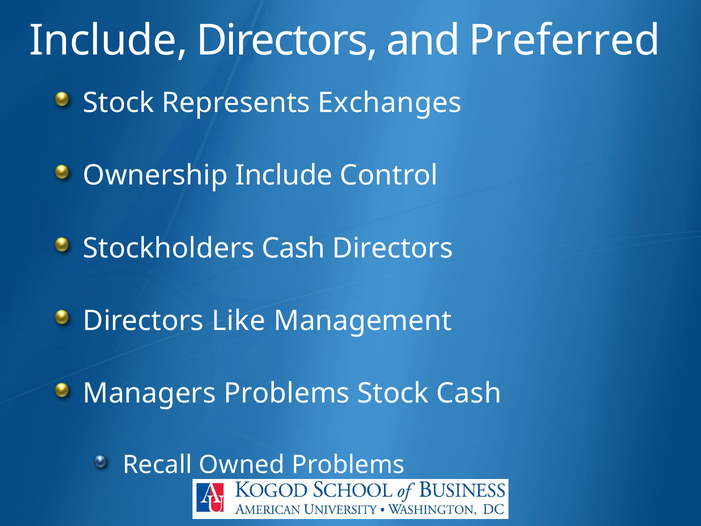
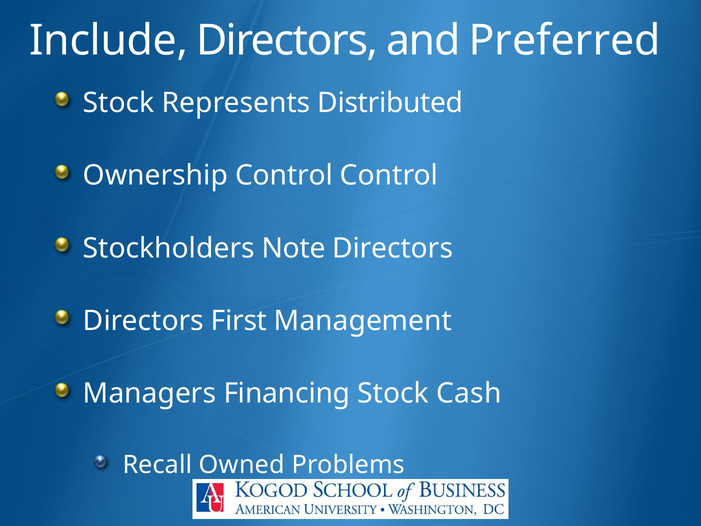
Exchanges: Exchanges -> Distributed
Ownership Include: Include -> Control
Stockholders Cash: Cash -> Note
Like: Like -> First
Managers Problems: Problems -> Financing
